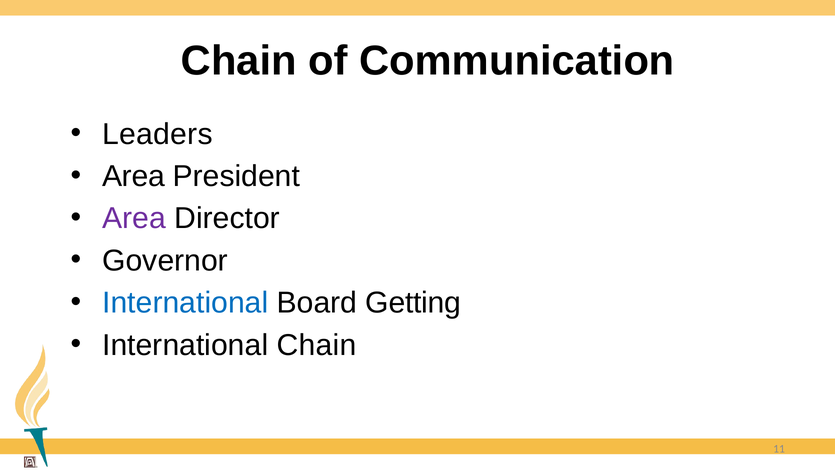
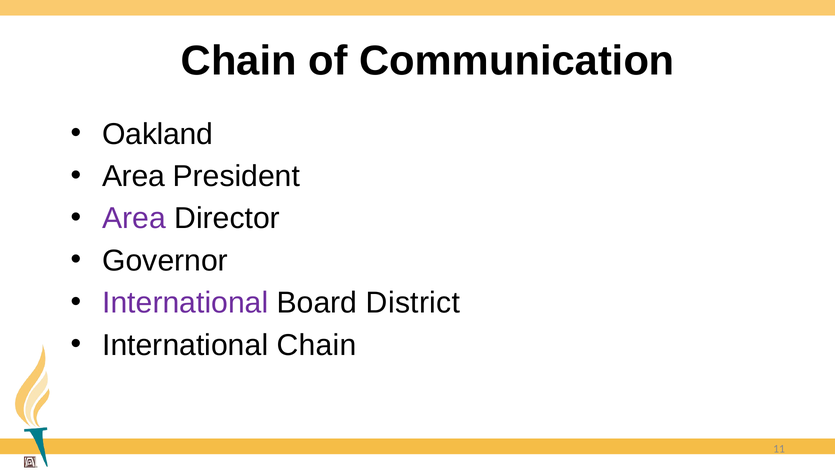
Leaders: Leaders -> Oakland
International at (185, 303) colour: blue -> purple
Getting: Getting -> District
